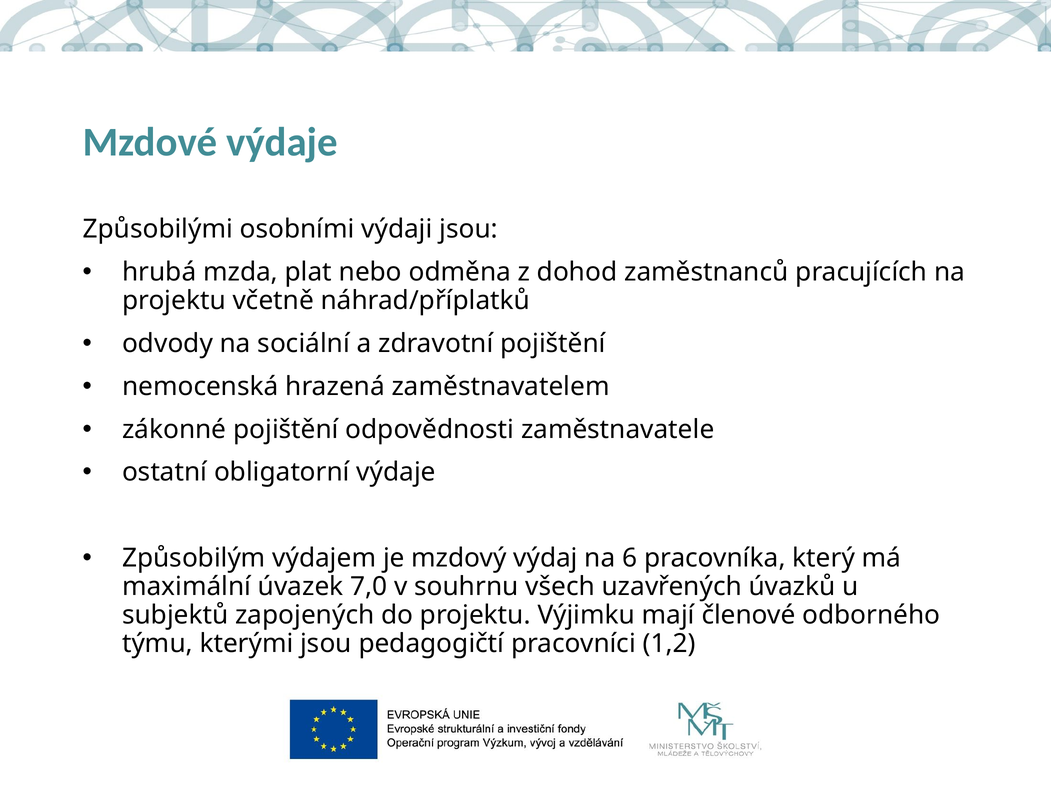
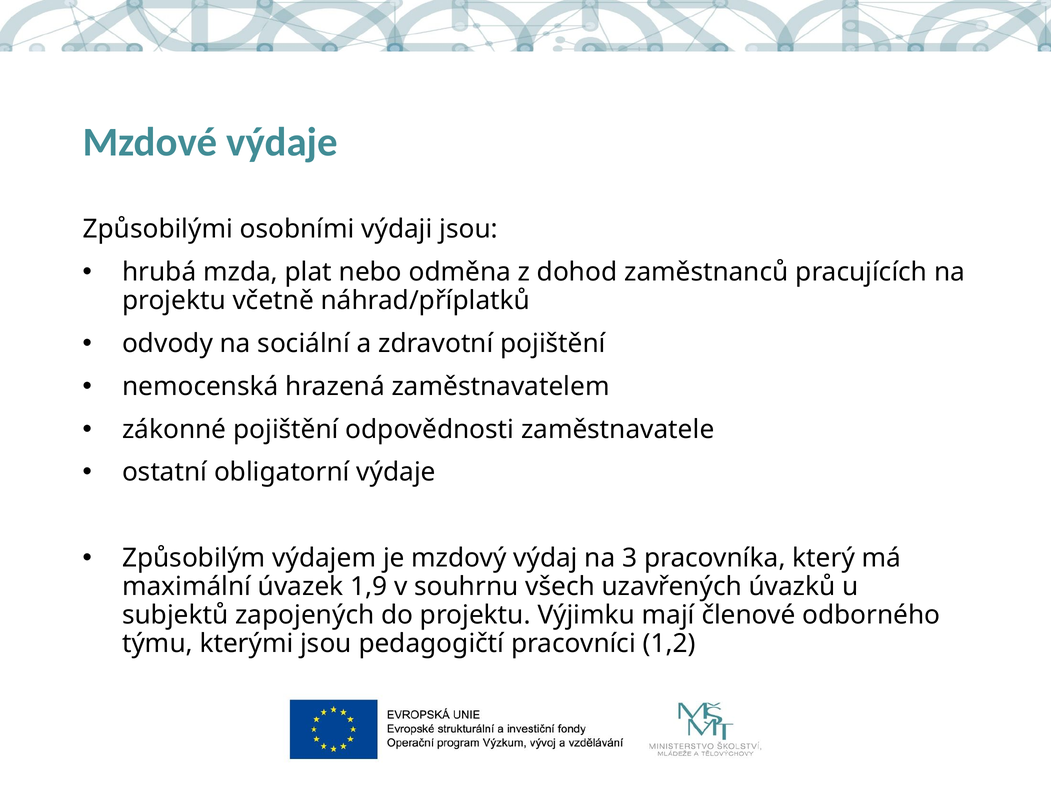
6: 6 -> 3
7,0: 7,0 -> 1,9
